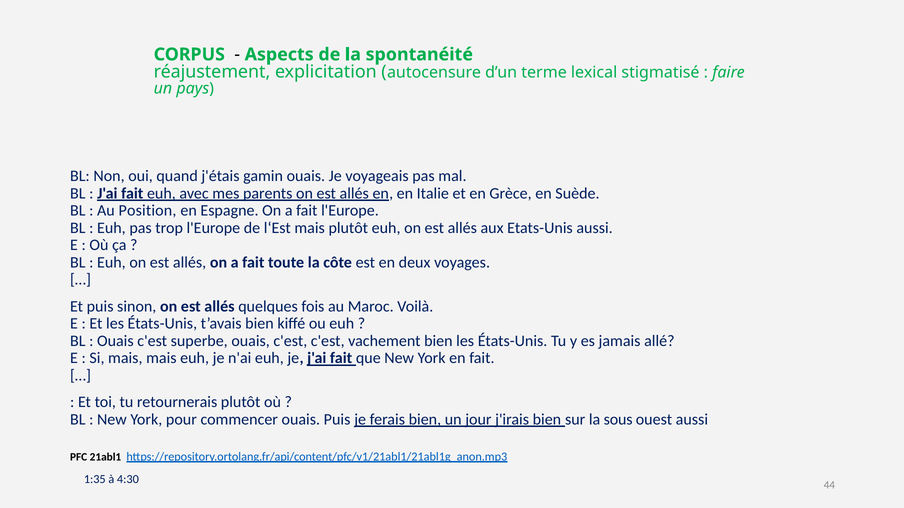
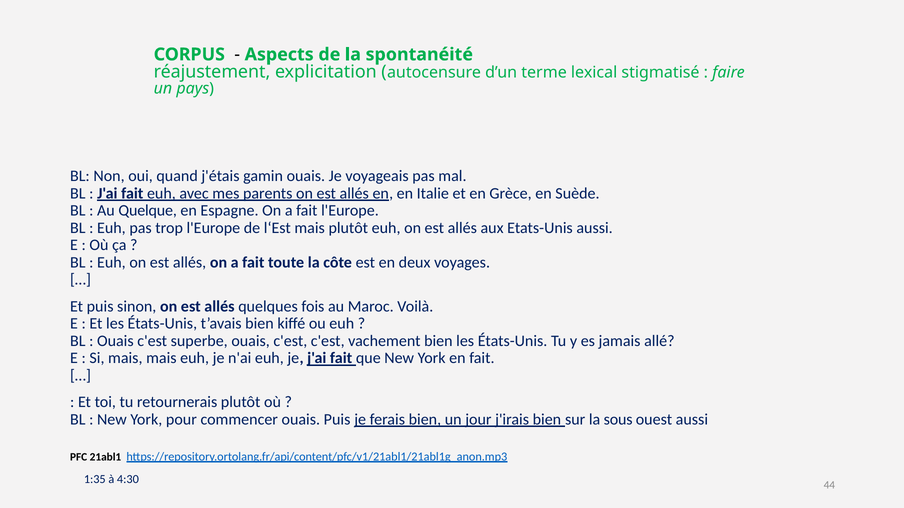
Position: Position -> Quelque
